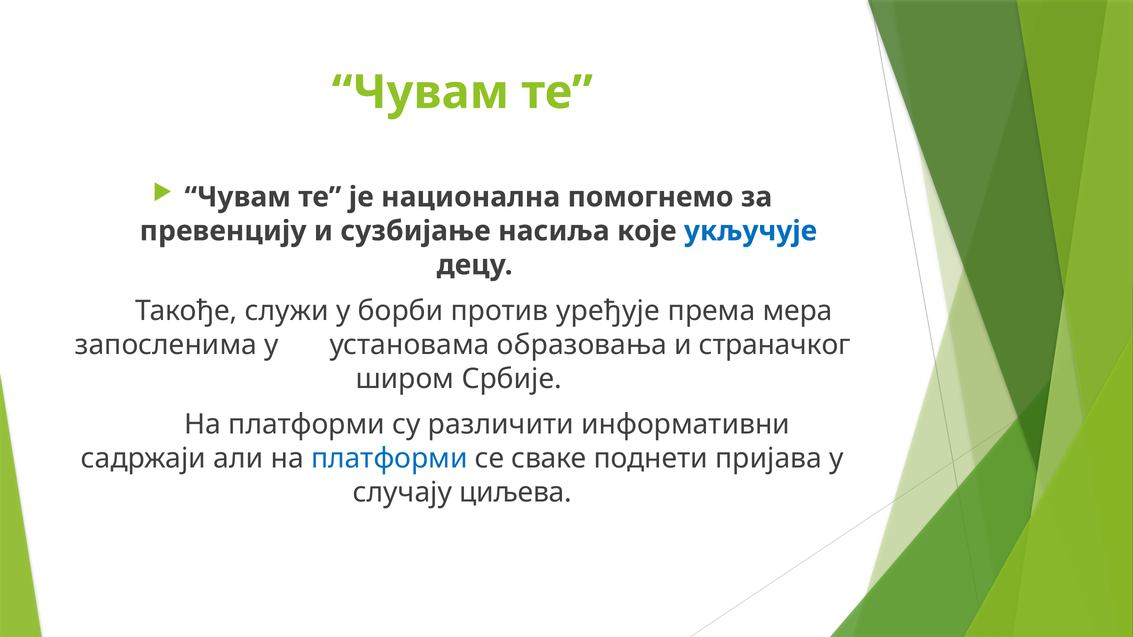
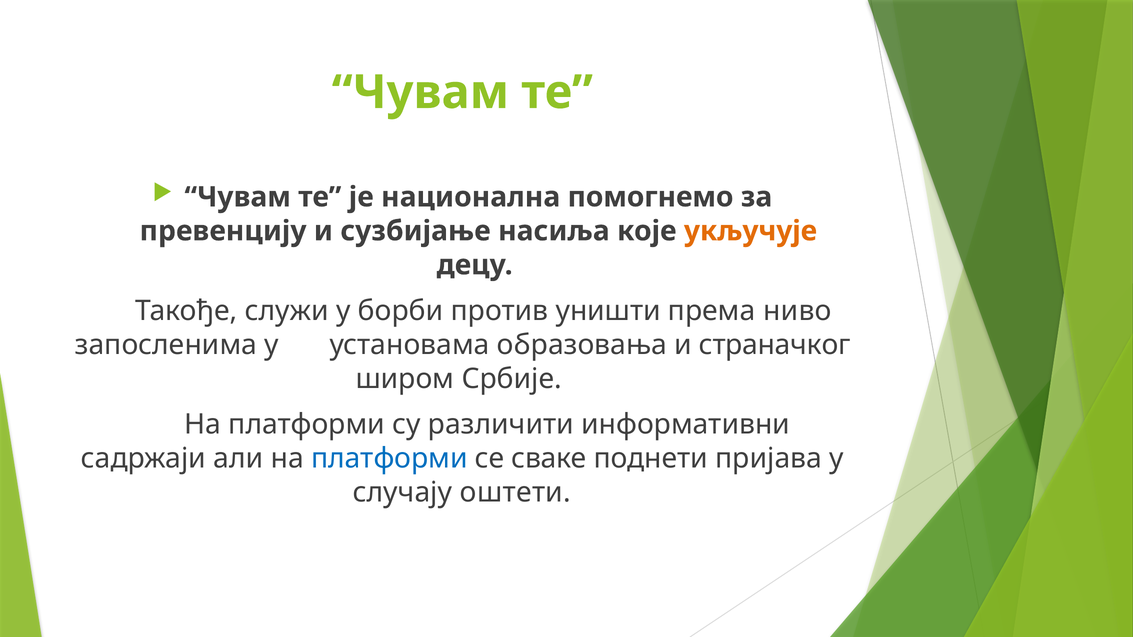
укључује colour: blue -> orange
уређује: уређује -> уништи
мера: мера -> ниво
циљева: циљева -> оштети
